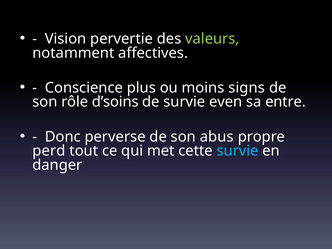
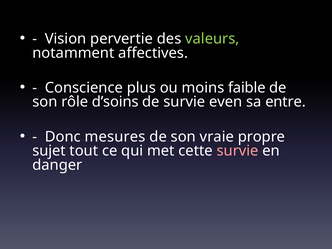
signs: signs -> faible
perverse: perverse -> mesures
abus: abus -> vraie
perd: perd -> sujet
survie at (238, 151) colour: light blue -> pink
